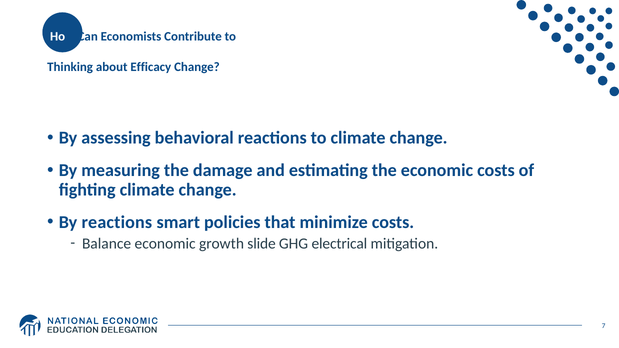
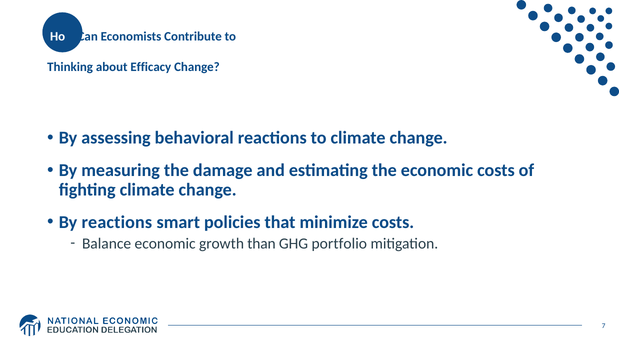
slide: slide -> than
electrical: electrical -> portfolio
